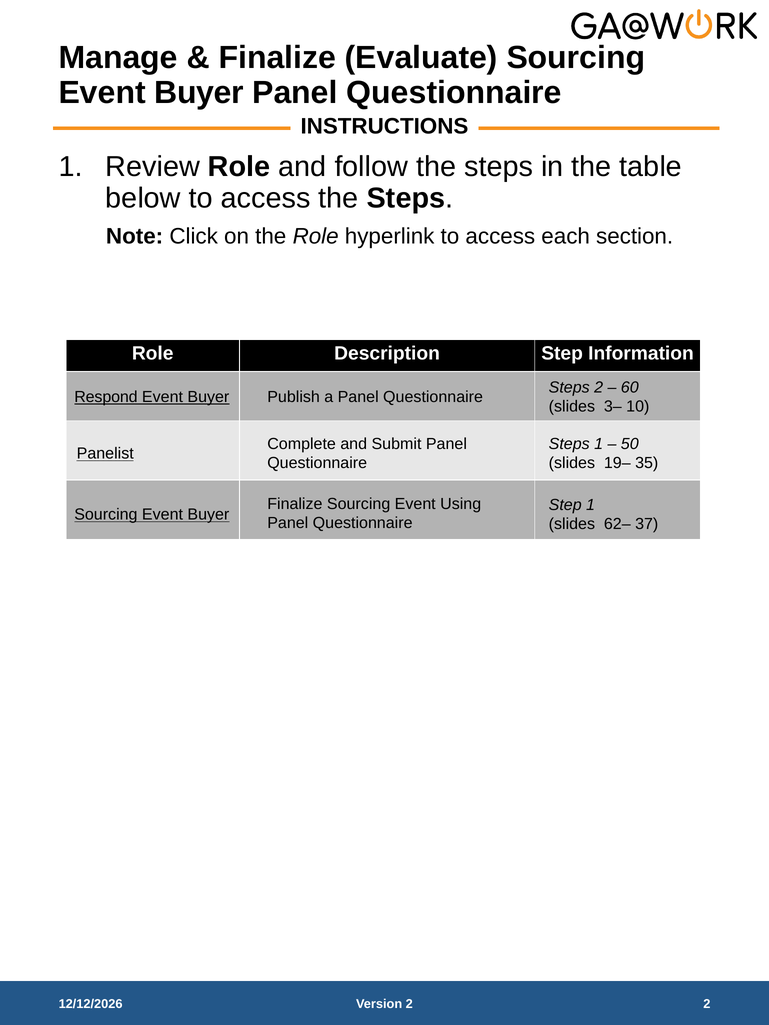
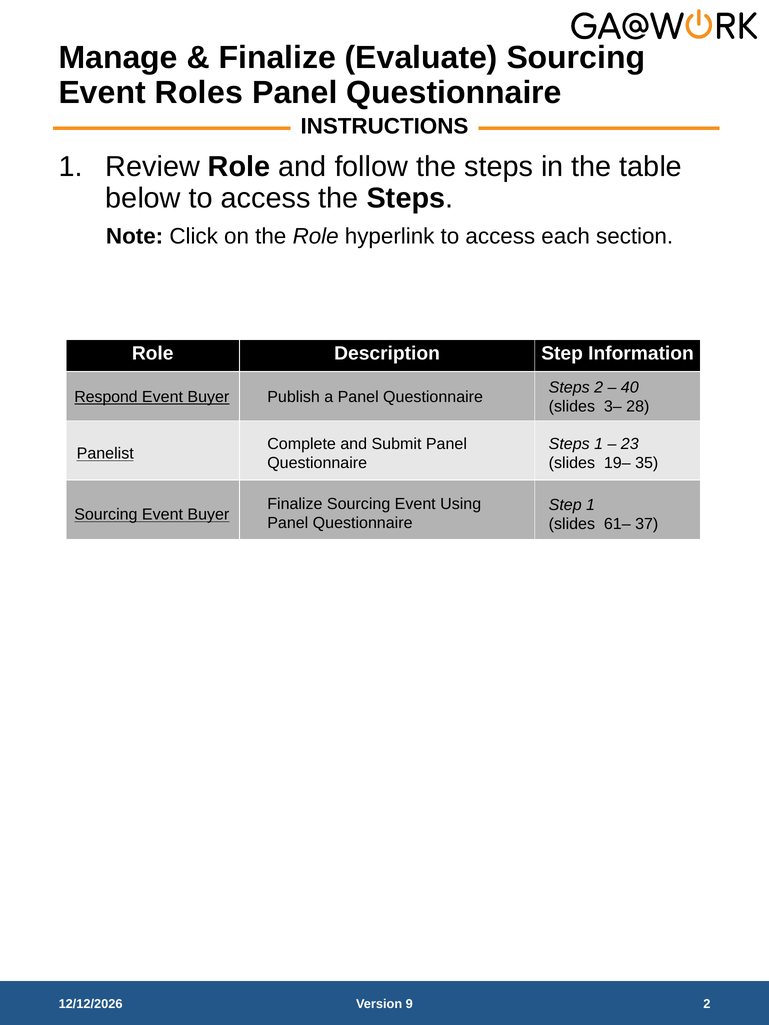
Buyer at (199, 93): Buyer -> Roles
60: 60 -> 40
10: 10 -> 28
50: 50 -> 23
62–: 62– -> 61–
Version 2: 2 -> 9
